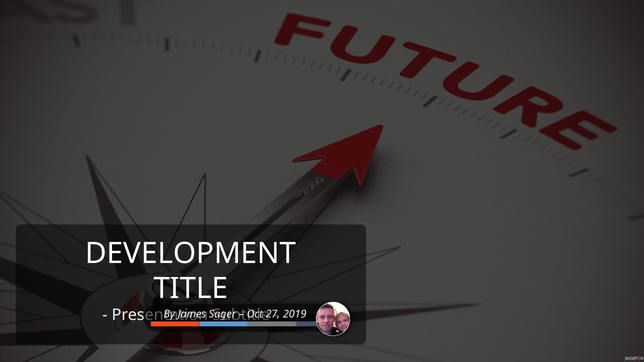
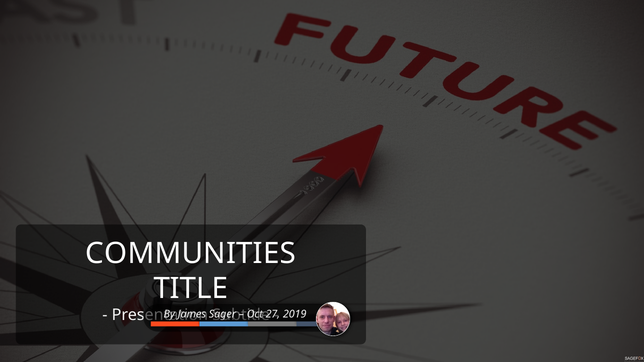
DEVELOPMENT: DEVELOPMENT -> COMMUNITIES
